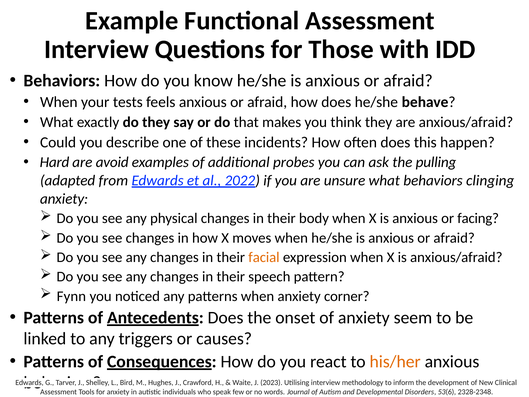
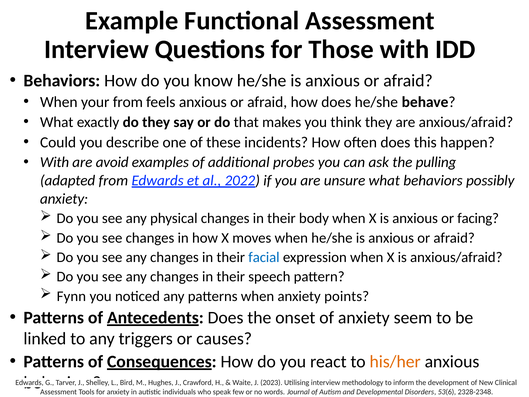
your tests: tests -> from
Hard at (55, 162): Hard -> With
clinging: clinging -> possibly
facial colour: orange -> blue
corner: corner -> points
